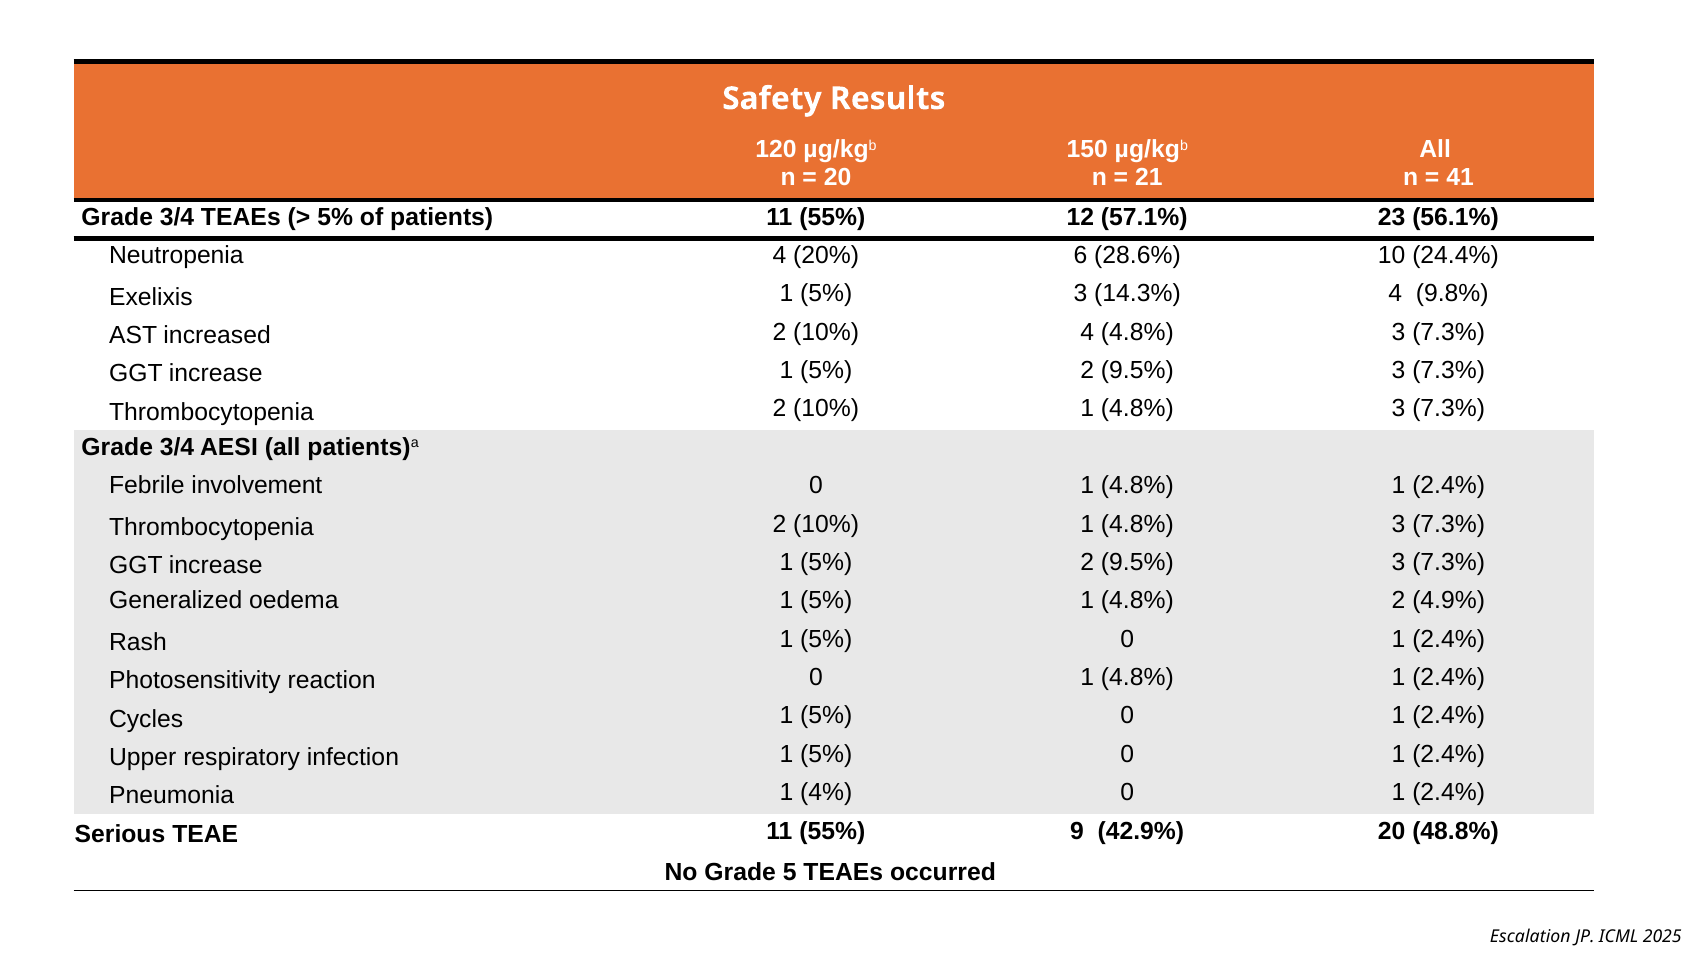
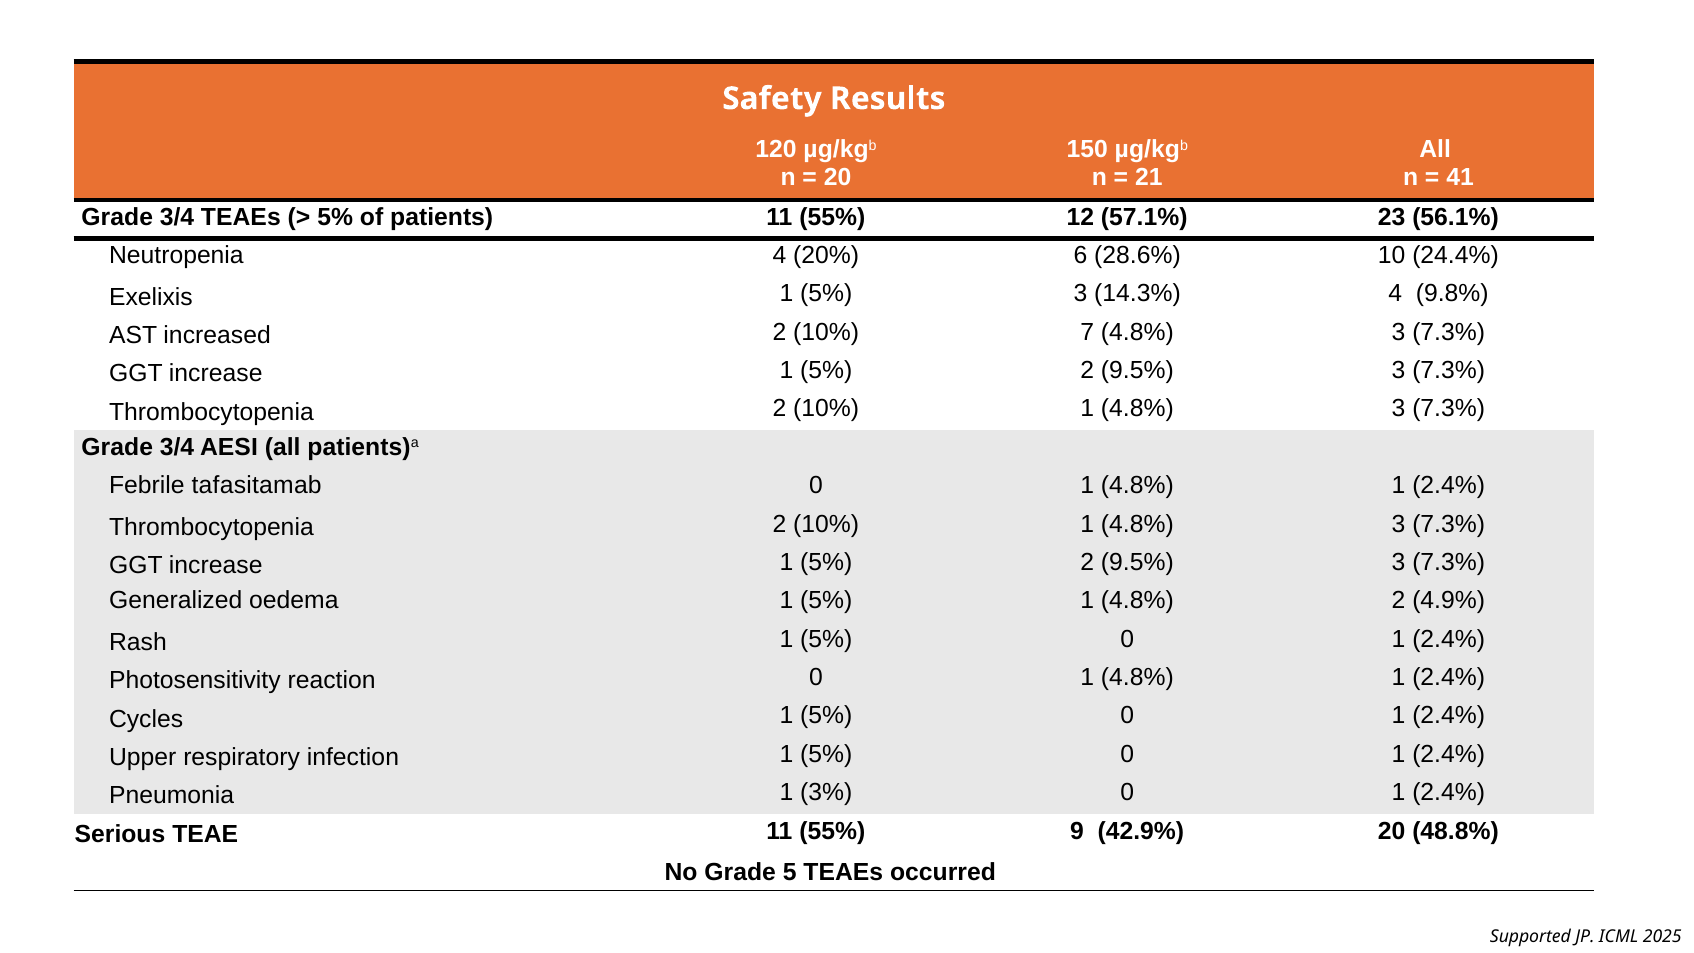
10% 4: 4 -> 7
involvement: involvement -> tafasitamab
4%: 4% -> 3%
Escalation: Escalation -> Supported
